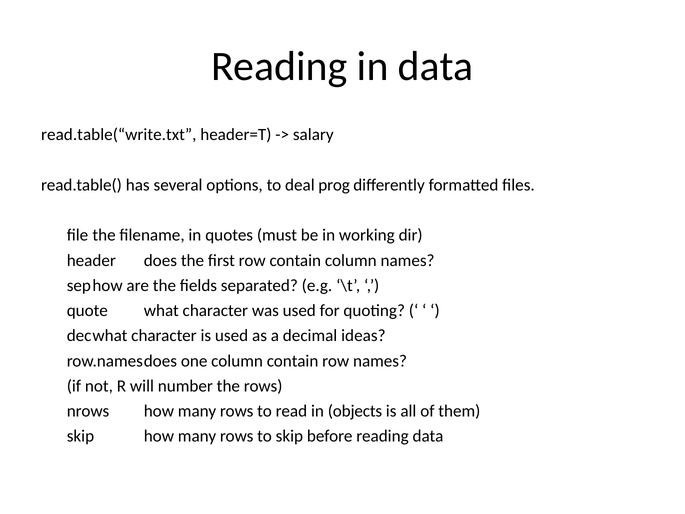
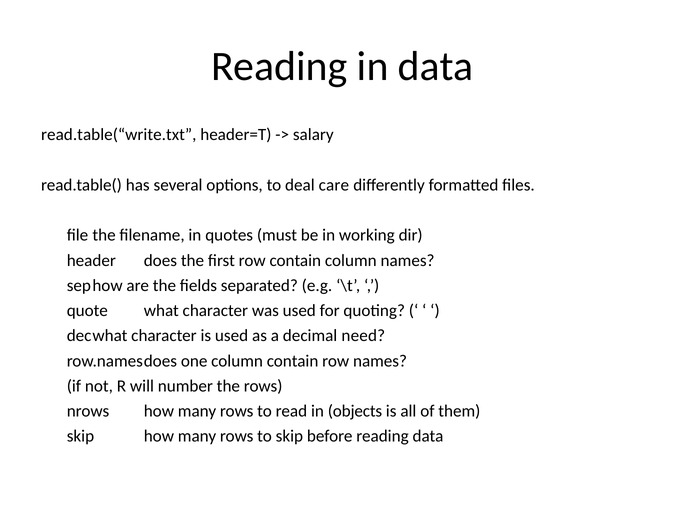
prog: prog -> care
ideas: ideas -> need
